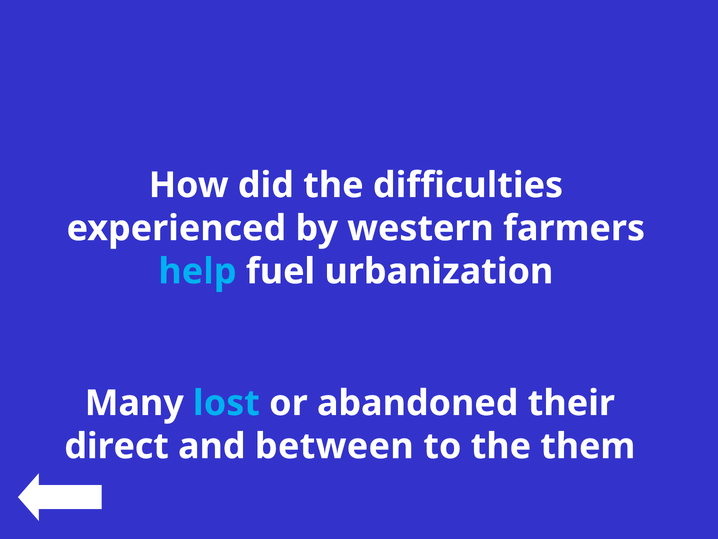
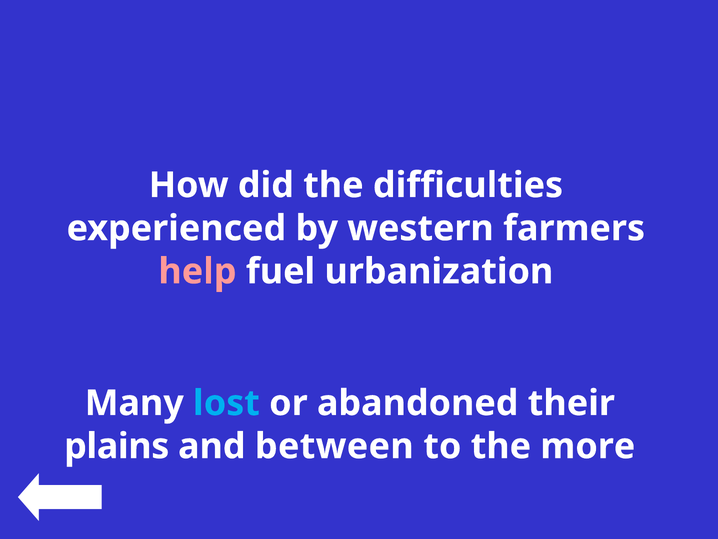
help colour: light blue -> pink
direct: direct -> plains
them: them -> more
